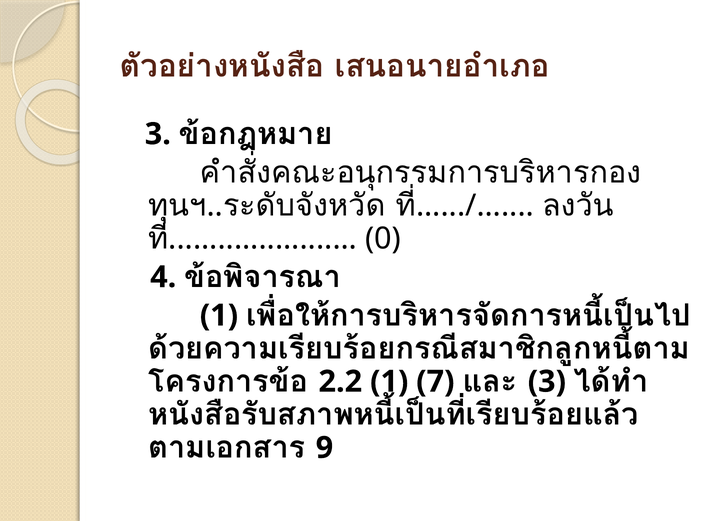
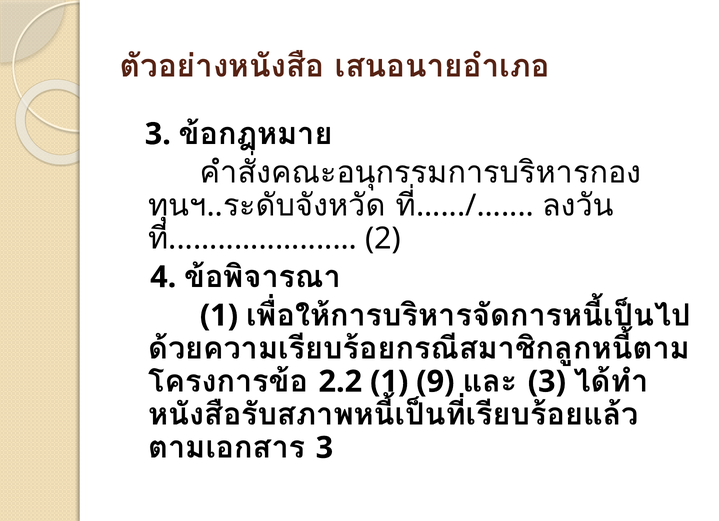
0: 0 -> 2
7: 7 -> 9
9 at (324, 448): 9 -> 3
